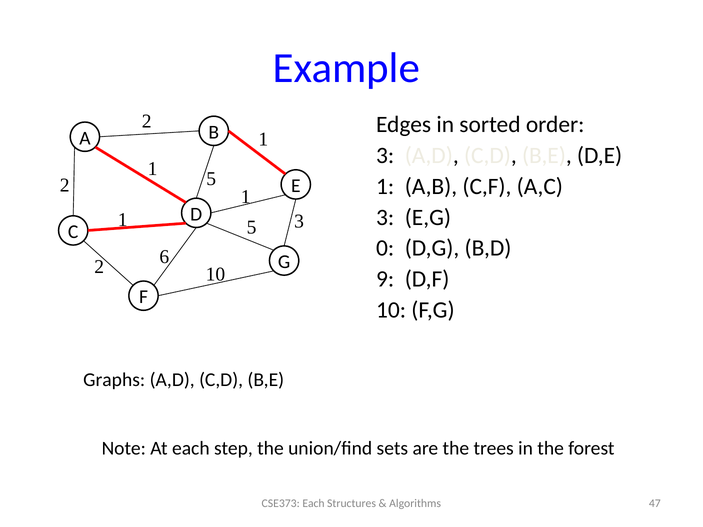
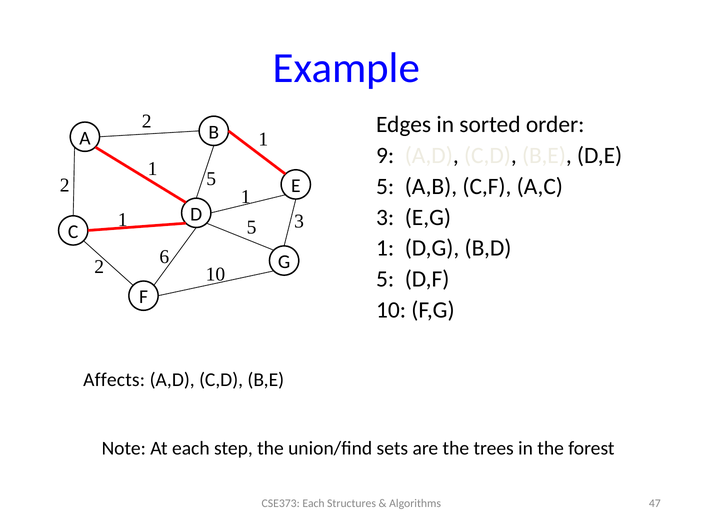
3 at (385, 156): 3 -> 9
1 at (385, 187): 1 -> 5
0 at (385, 248): 0 -> 1
9 at (385, 279): 9 -> 5
Graphs: Graphs -> Affects
